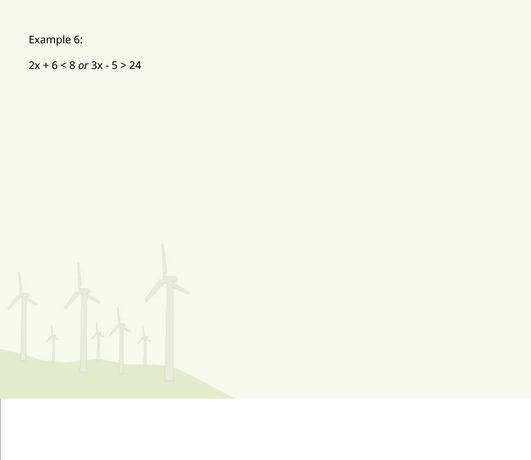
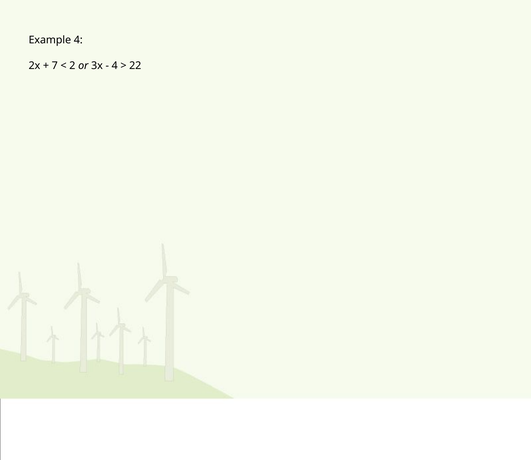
Example 6: 6 -> 4
6 at (55, 65): 6 -> 7
8: 8 -> 2
5 at (115, 65): 5 -> 4
24: 24 -> 22
